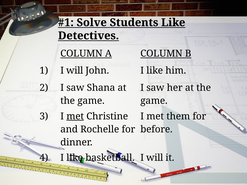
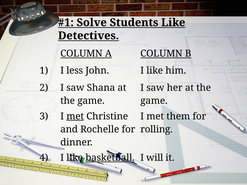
1 I will: will -> less
before: before -> rolling
basketball underline: none -> present
